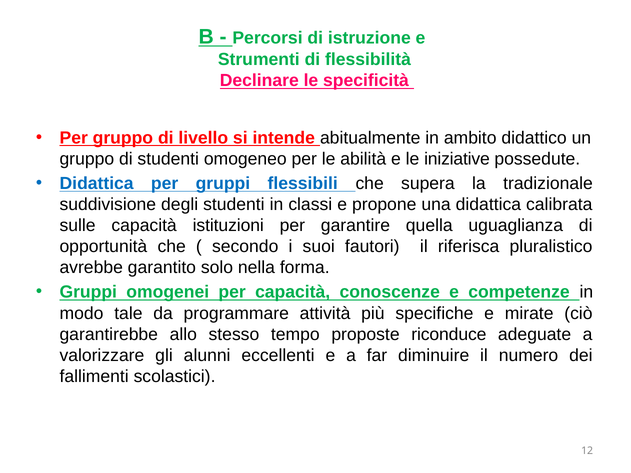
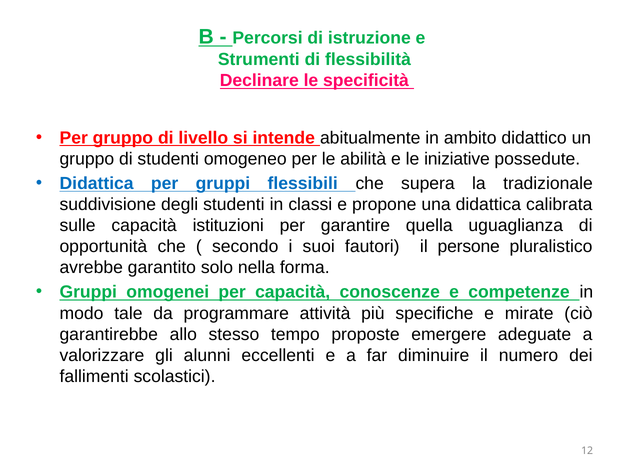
riferisca: riferisca -> persone
riconduce: riconduce -> emergere
